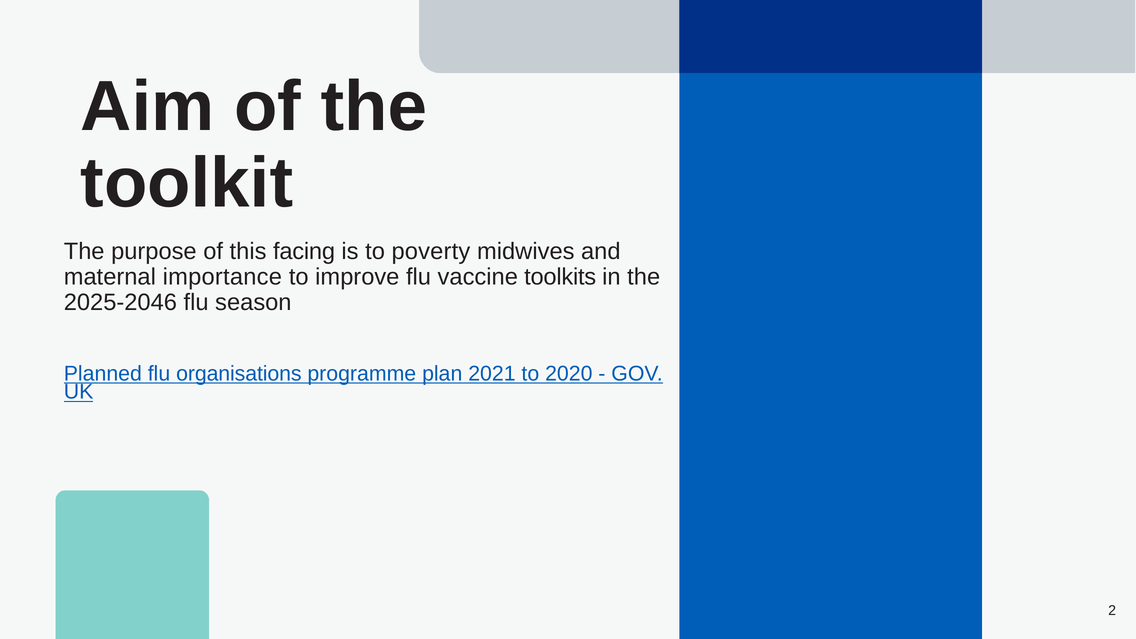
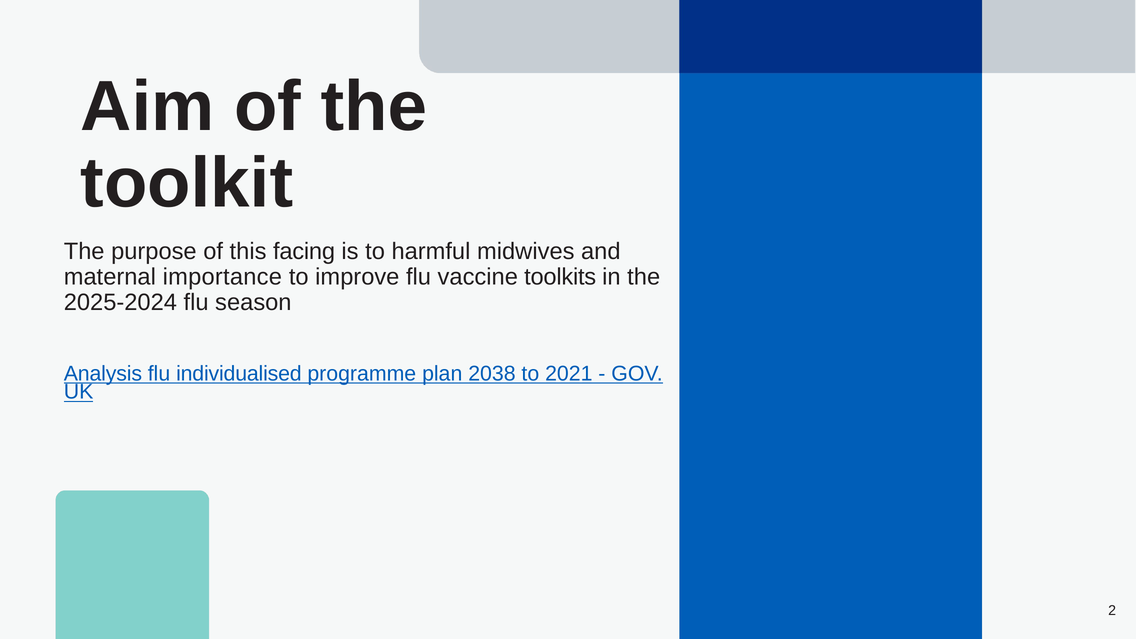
poverty: poverty -> harmful
2025-2046: 2025-2046 -> 2025-2024
Planned: Planned -> Analysis
organisations: organisations -> individualised
2021: 2021 -> 2038
2020: 2020 -> 2021
